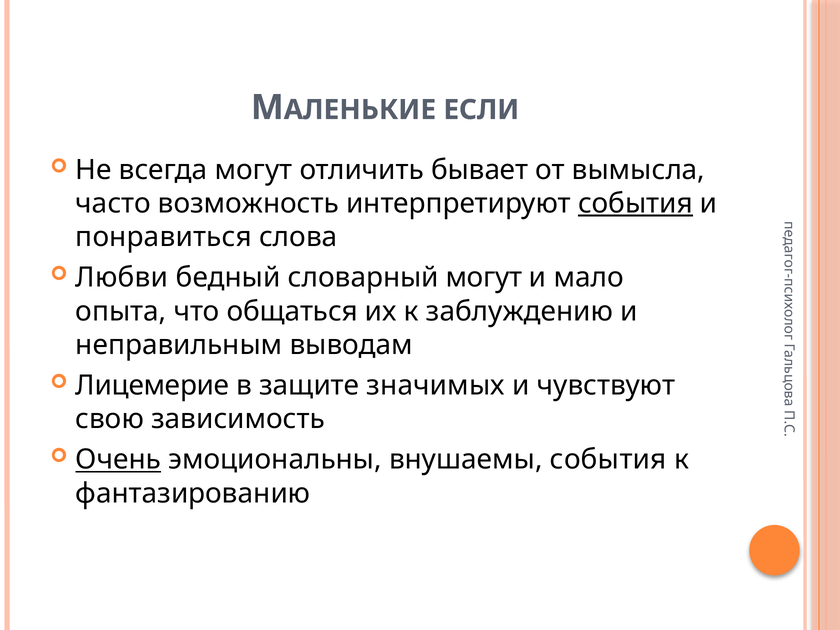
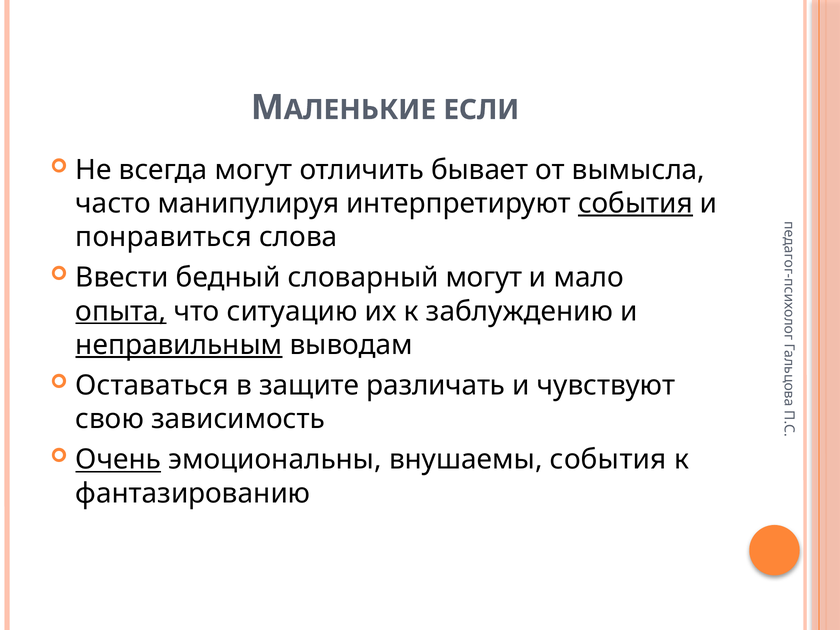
возможность: возможность -> манипулируя
Любви: Любви -> Ввести
опыта underline: none -> present
общаться: общаться -> ситуацию
неправильным underline: none -> present
Лицемерие: Лицемерие -> Оставаться
значимых: значимых -> различать
